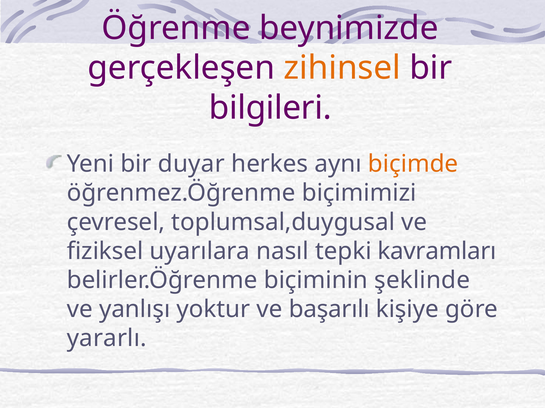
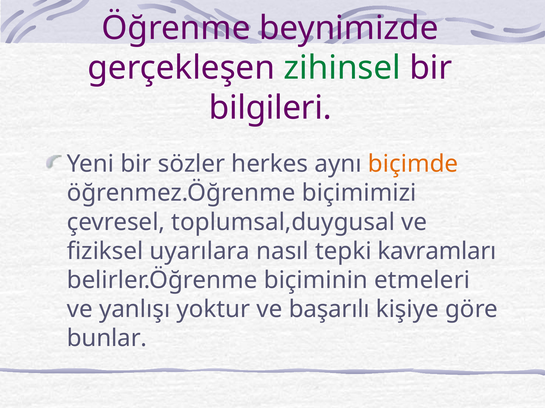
zihinsel colour: orange -> green
duyar: duyar -> sözler
şeklinde: şeklinde -> etmeleri
yararlı: yararlı -> bunlar
